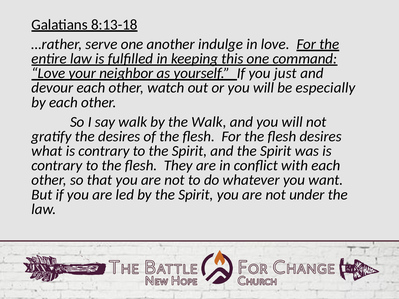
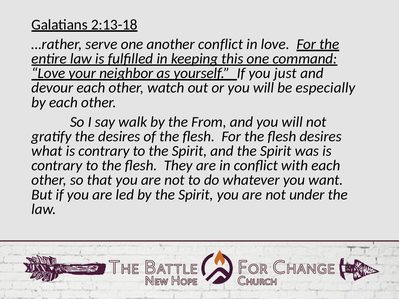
8:13-18: 8:13-18 -> 2:13-18
another indulge: indulge -> conflict
the Walk: Walk -> From
